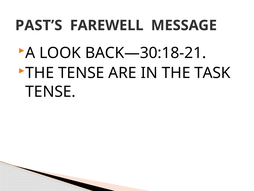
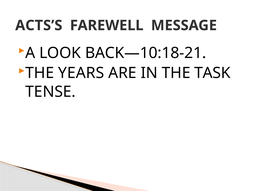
PAST’S: PAST’S -> ACTS’S
BACK—30:18-21: BACK—30:18-21 -> BACK—10:18-21
THE TENSE: TENSE -> YEARS
